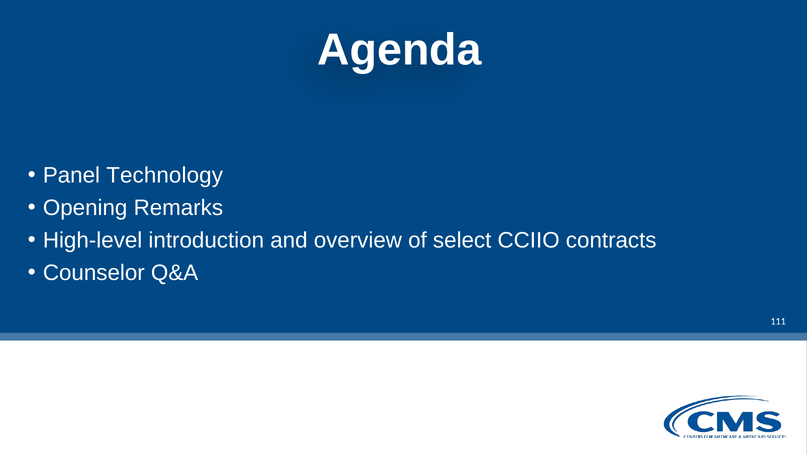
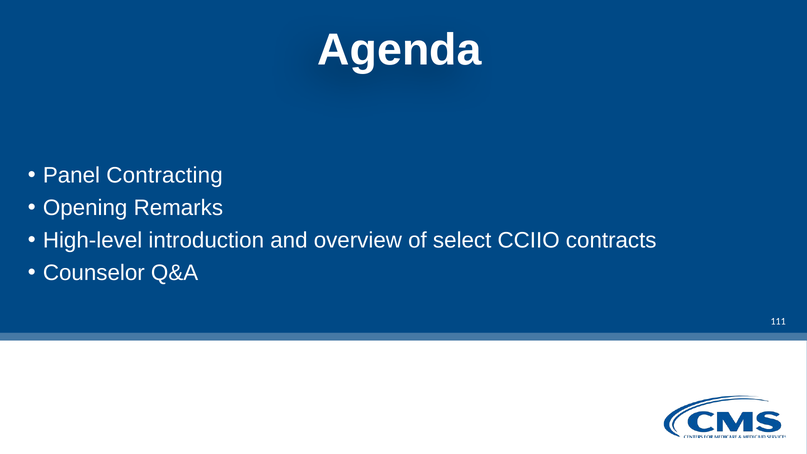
Technology: Technology -> Contracting
